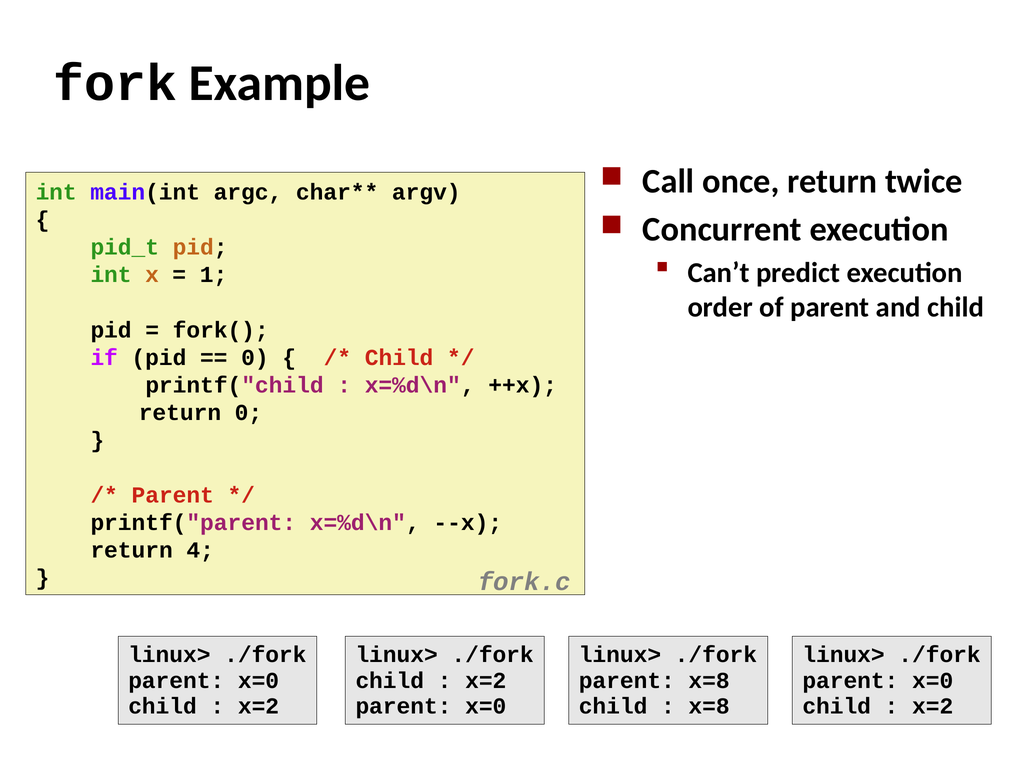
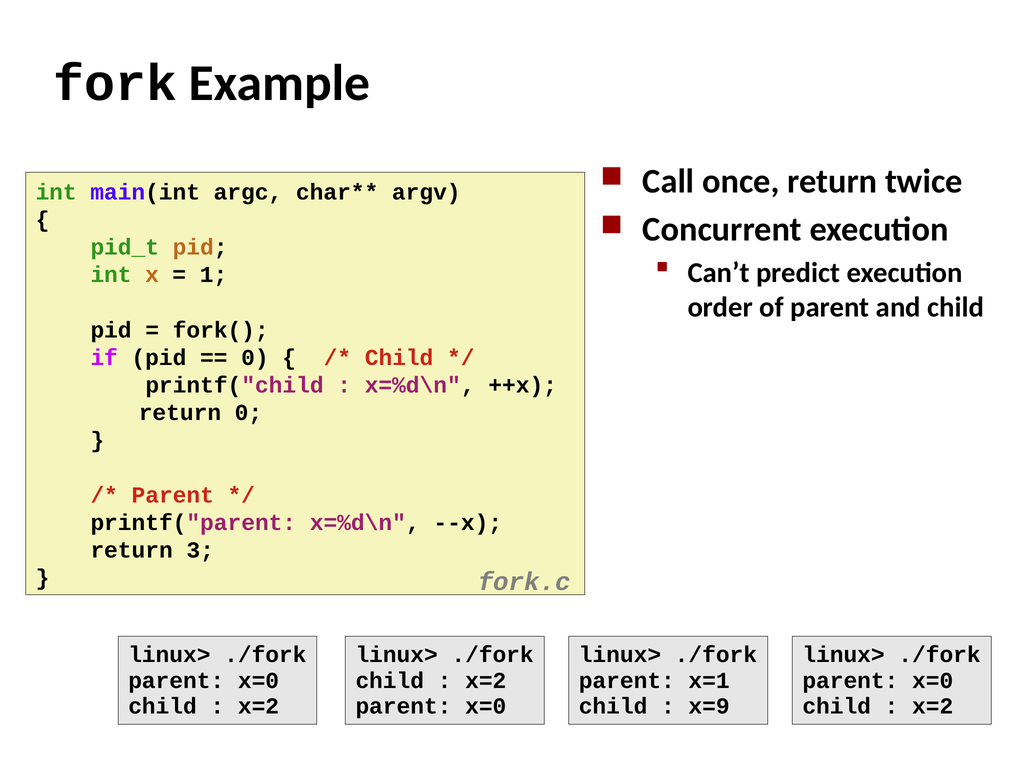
4: 4 -> 3
parent x=8: x=8 -> x=1
x=8 at (709, 706): x=8 -> x=9
